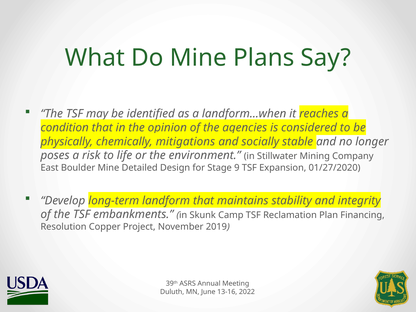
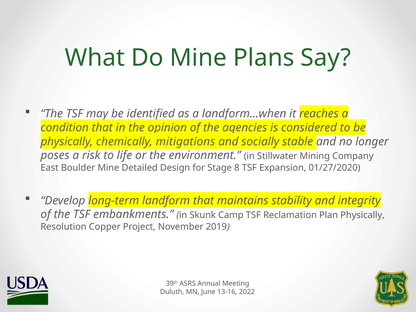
9: 9 -> 8
Plan Financing: Financing -> Physically
